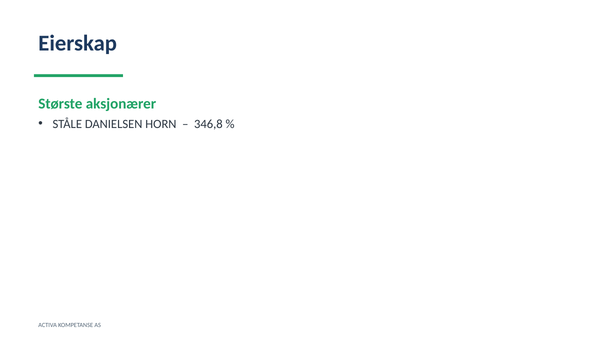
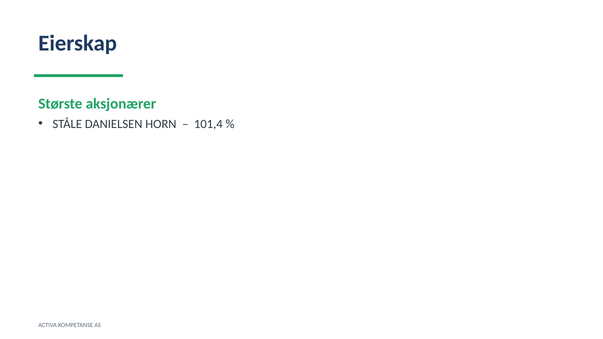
346,8: 346,8 -> 101,4
